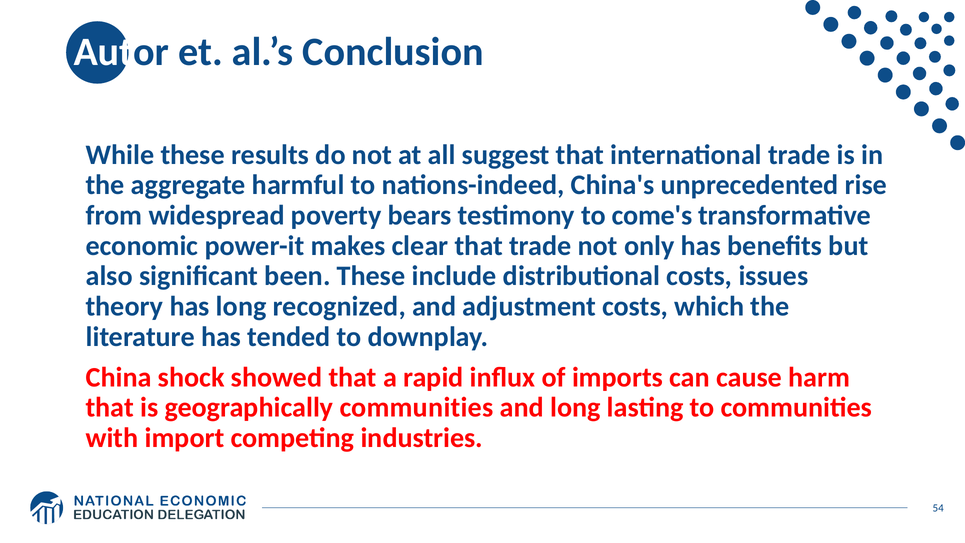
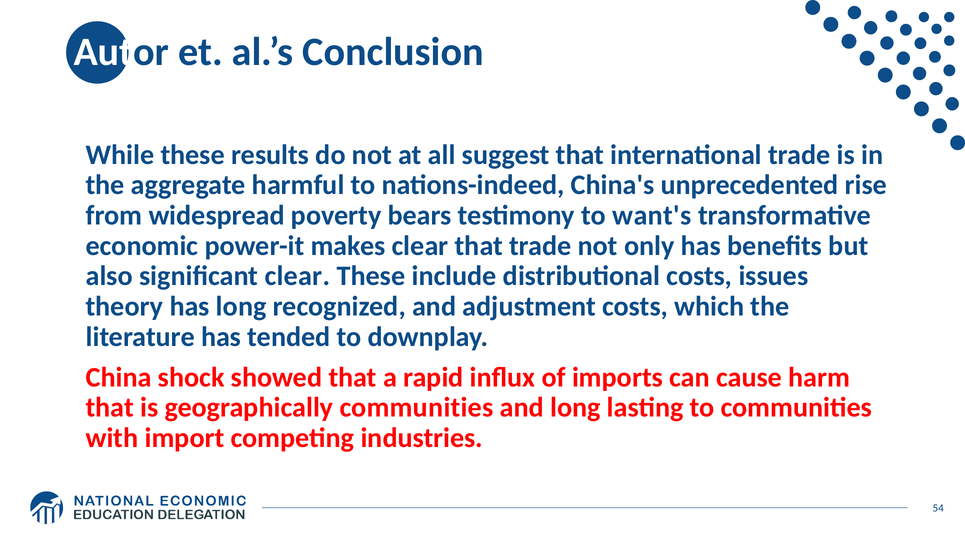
come's: come's -> want's
significant been: been -> clear
